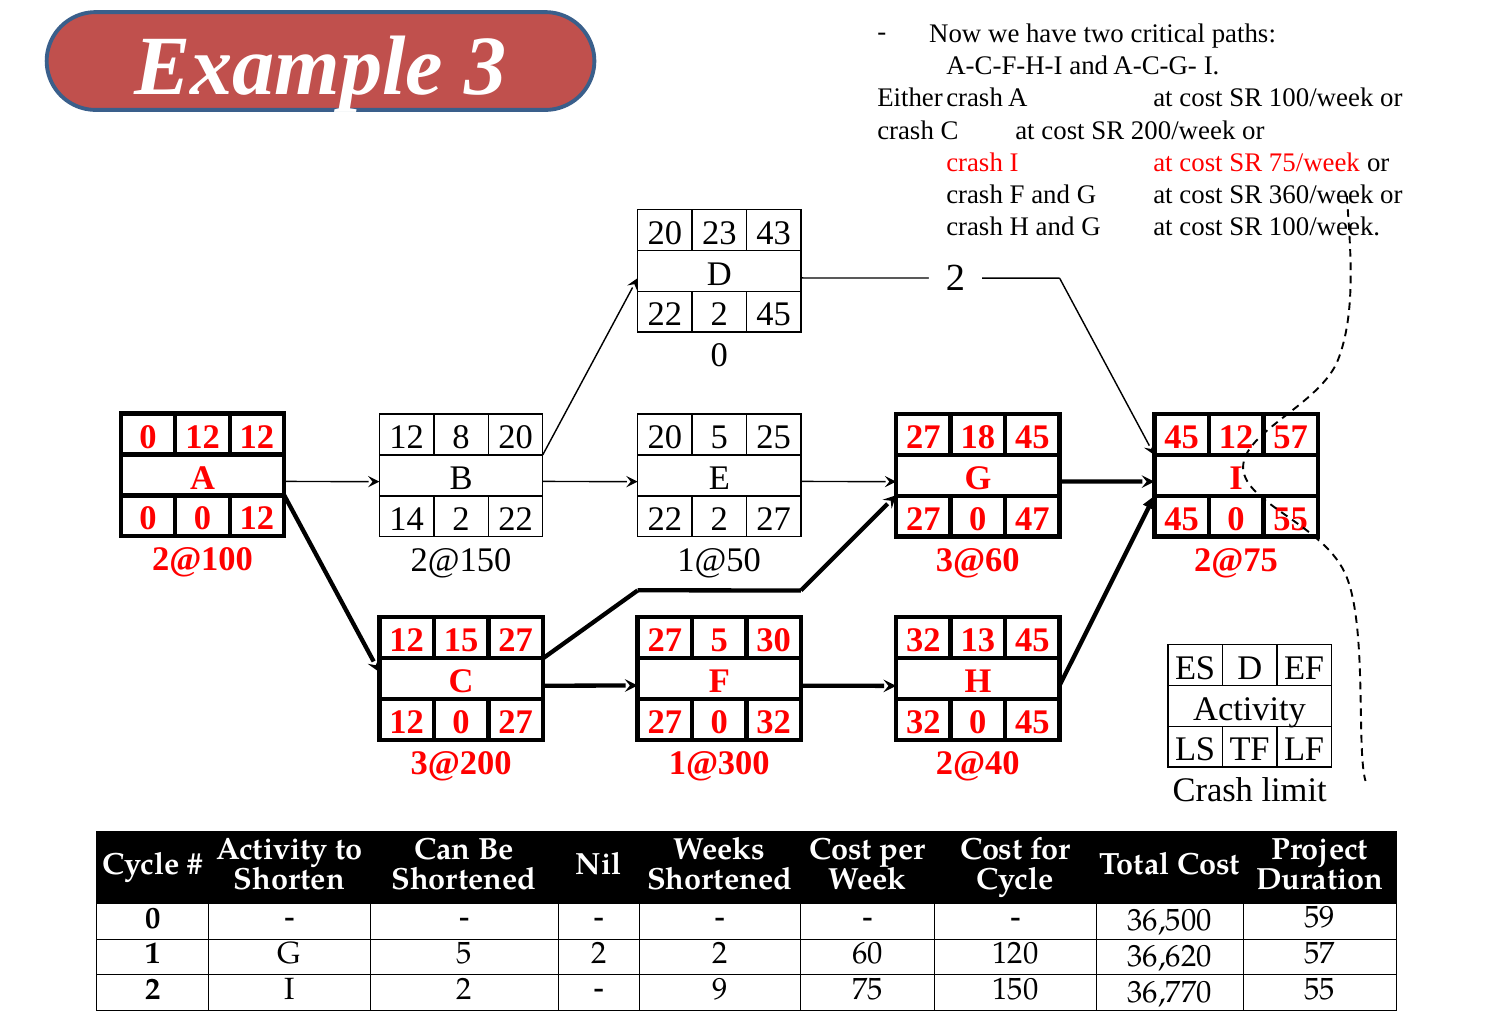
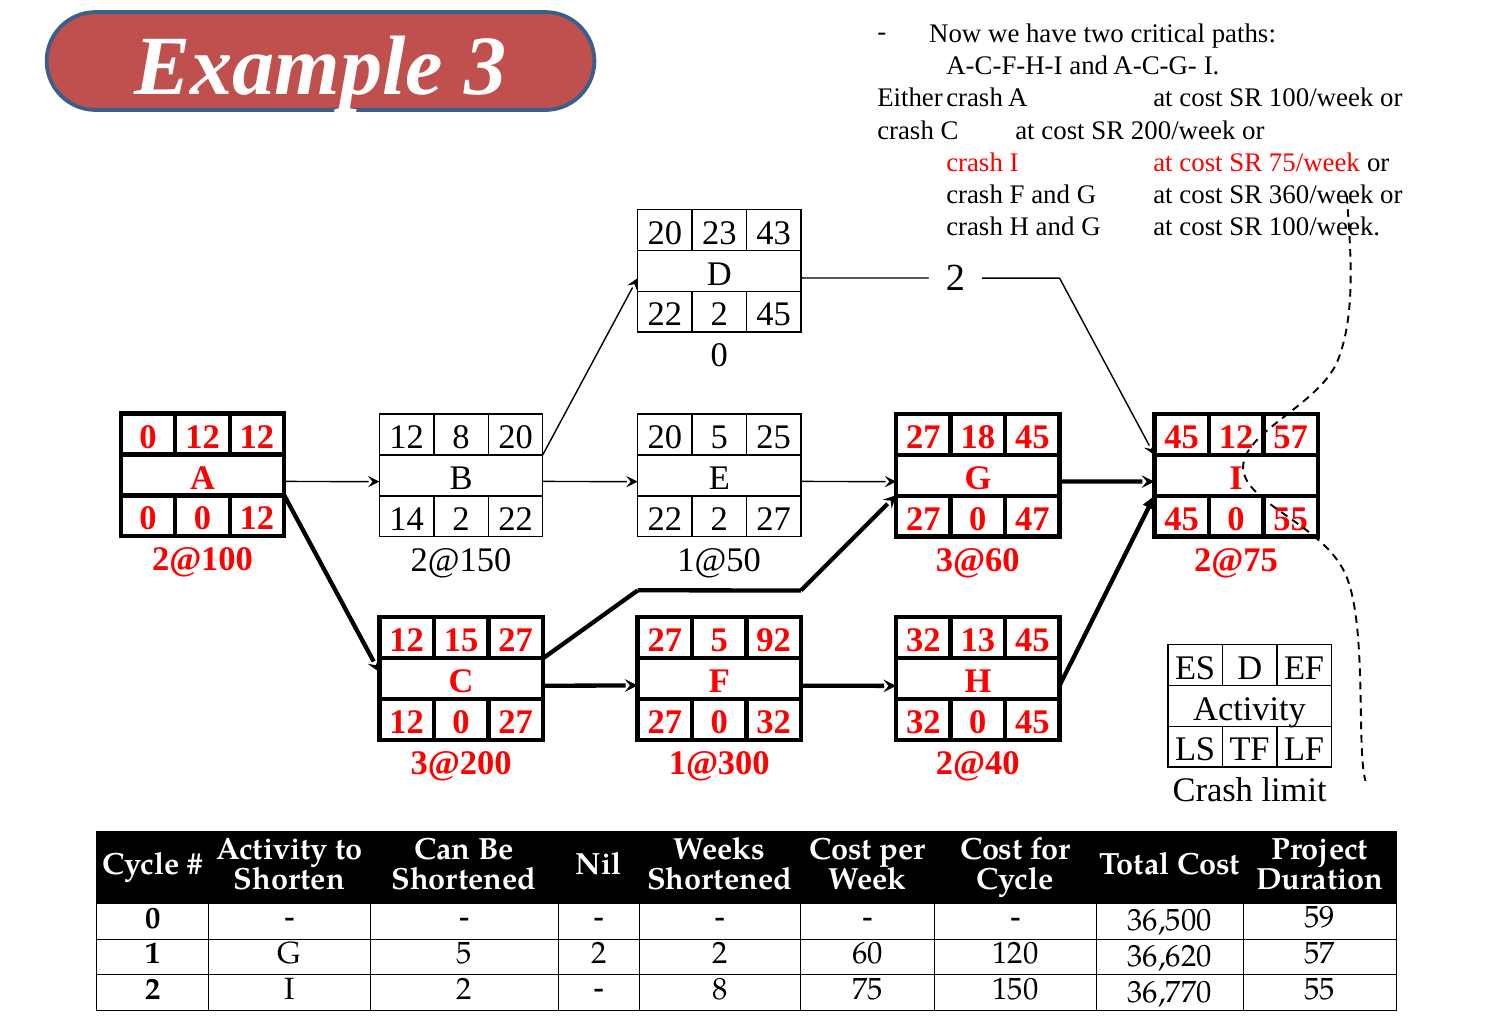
30: 30 -> 92
9 at (720, 989): 9 -> 8
